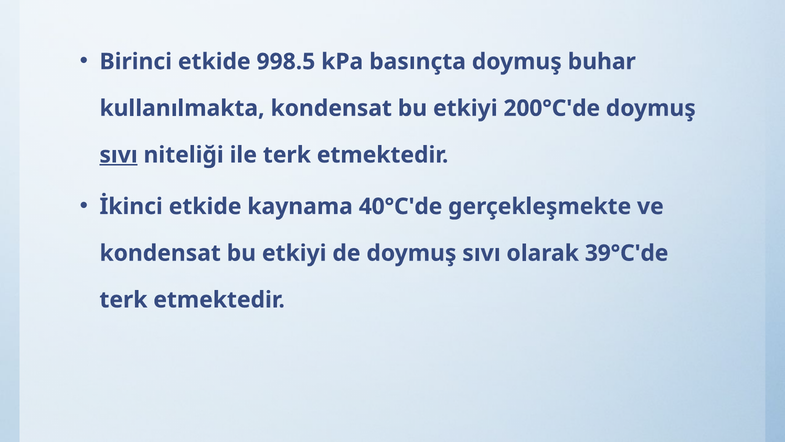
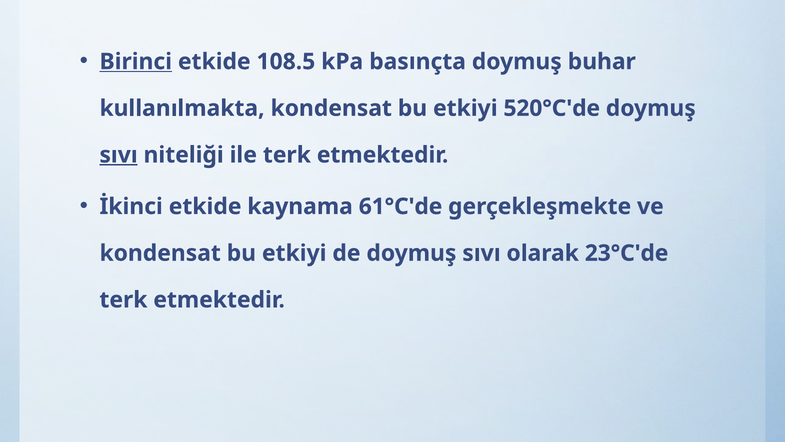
Birinci underline: none -> present
998.5: 998.5 -> 108.5
200°C'de: 200°C'de -> 520°C'de
40°C'de: 40°C'de -> 61°C'de
39°C'de: 39°C'de -> 23°C'de
